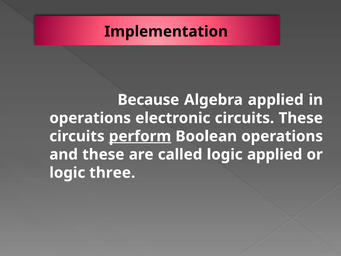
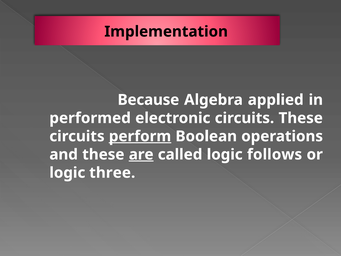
operations at (90, 118): operations -> performed
are underline: none -> present
logic applied: applied -> follows
